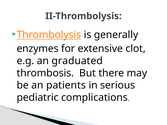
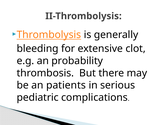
enzymes: enzymes -> bleeding
graduated: graduated -> probability
